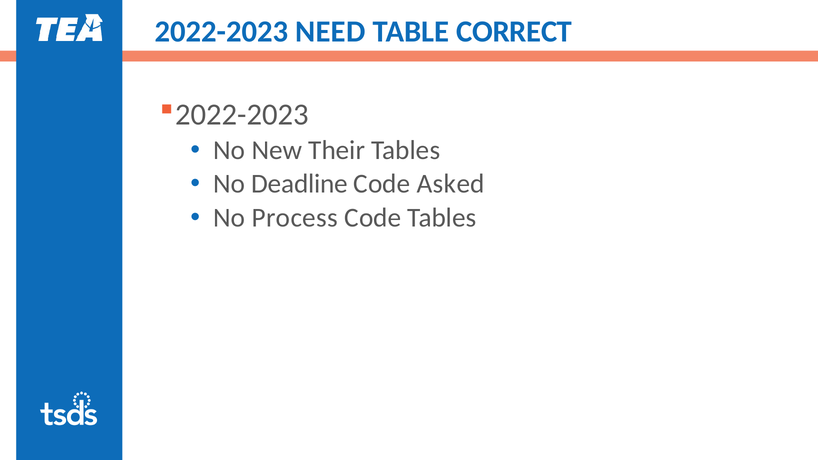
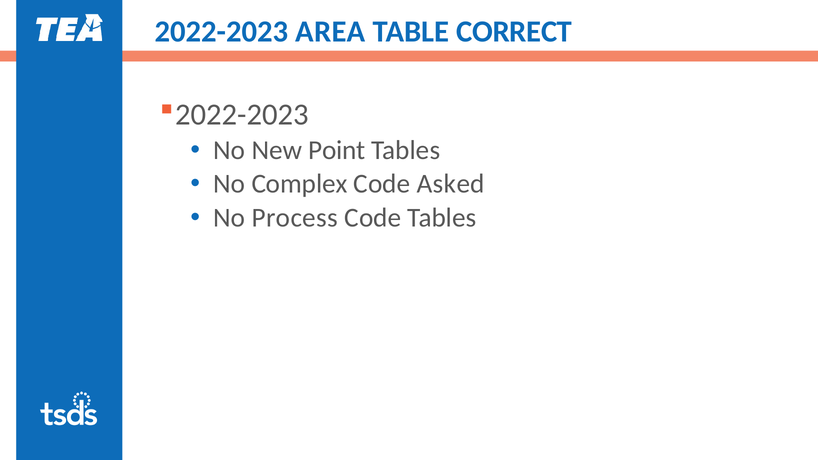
NEED: NEED -> AREA
Their: Their -> Point
Deadline: Deadline -> Complex
